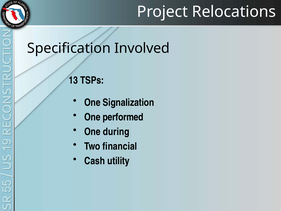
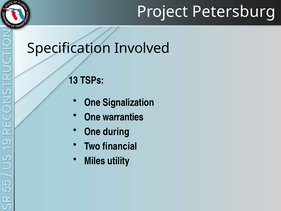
Relocations: Relocations -> Petersburg
performed: performed -> warranties
Cash: Cash -> Miles
